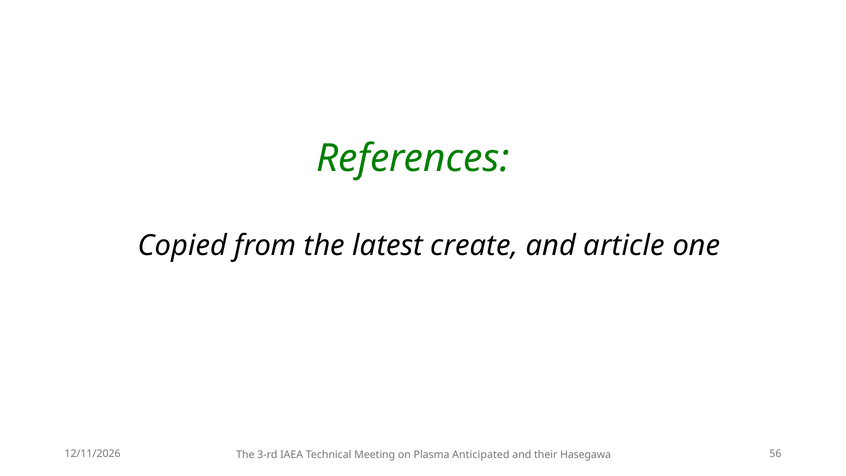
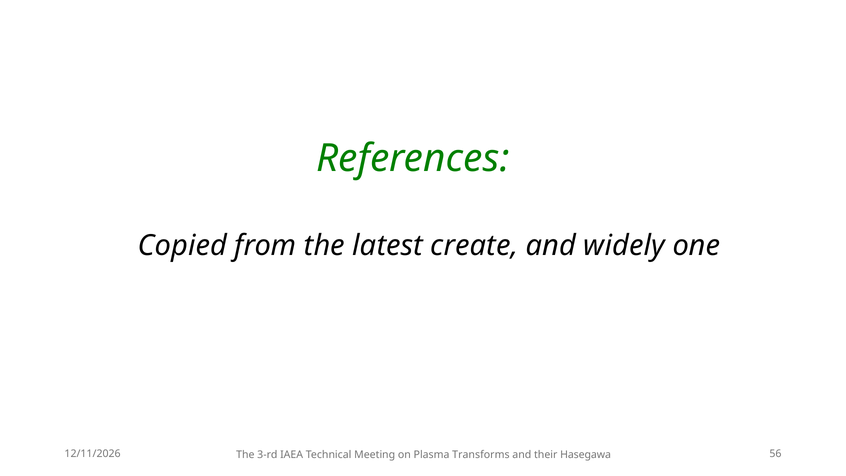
article: article -> widely
Anticipated: Anticipated -> Transforms
